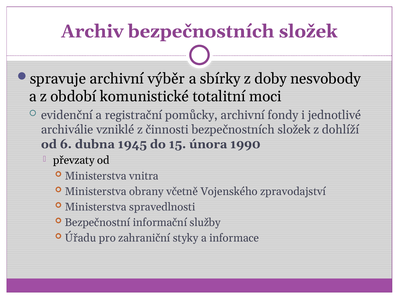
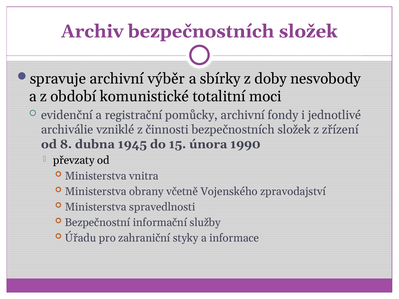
dohlíží: dohlíží -> zřízení
6: 6 -> 8
